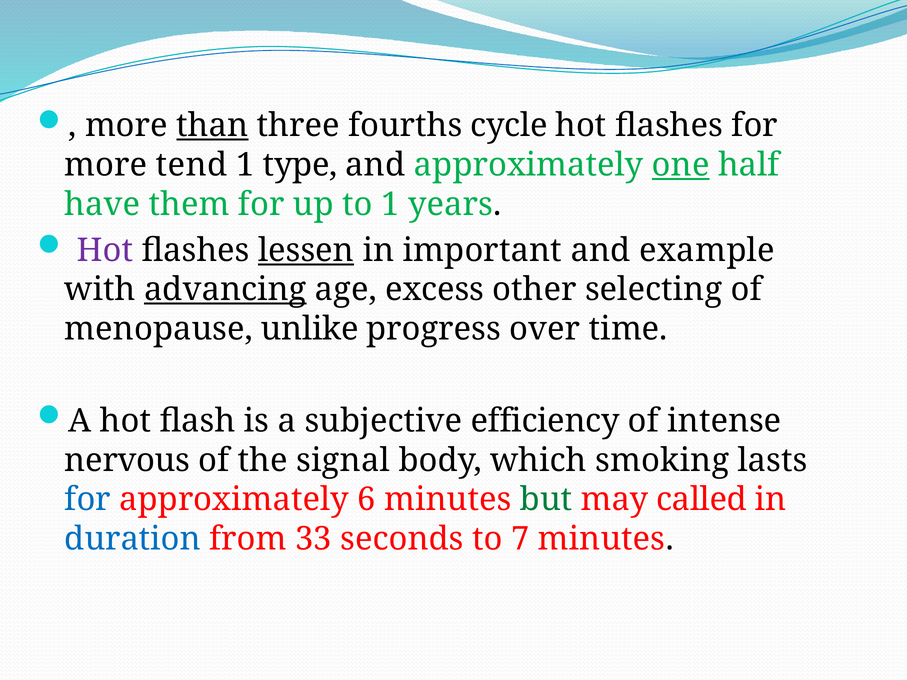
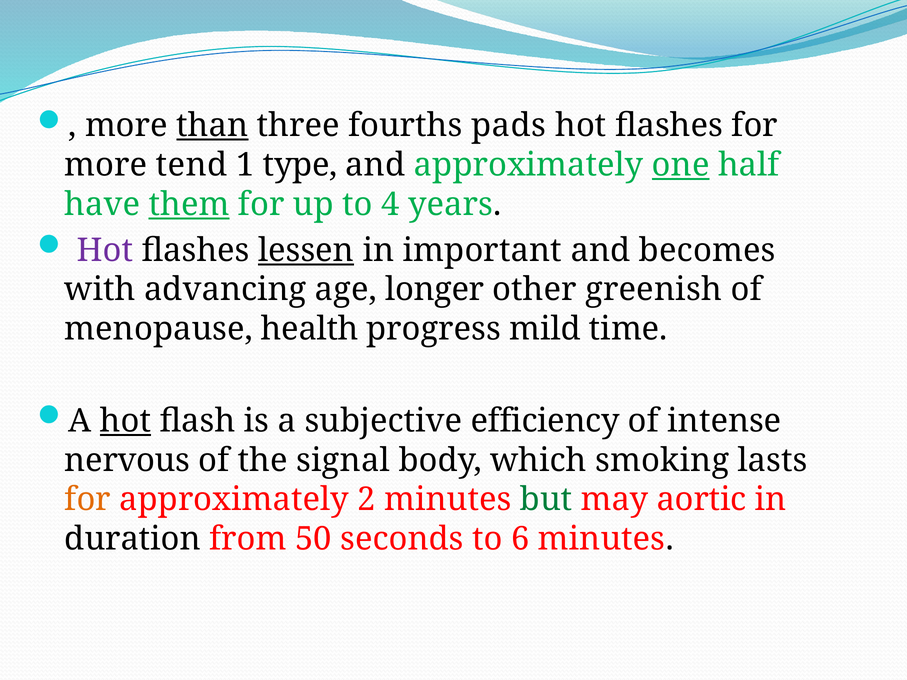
cycle: cycle -> pads
them underline: none -> present
to 1: 1 -> 4
example: example -> becomes
advancing underline: present -> none
excess: excess -> longer
selecting: selecting -> greenish
unlike: unlike -> health
over: over -> mild
hot at (126, 421) underline: none -> present
for at (88, 500) colour: blue -> orange
6: 6 -> 2
called: called -> aortic
duration colour: blue -> black
33: 33 -> 50
7: 7 -> 6
